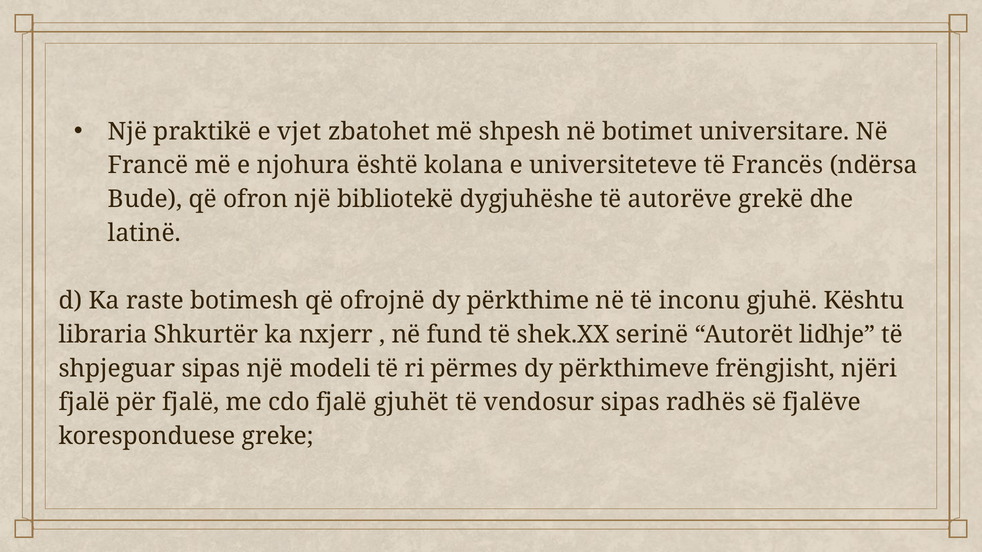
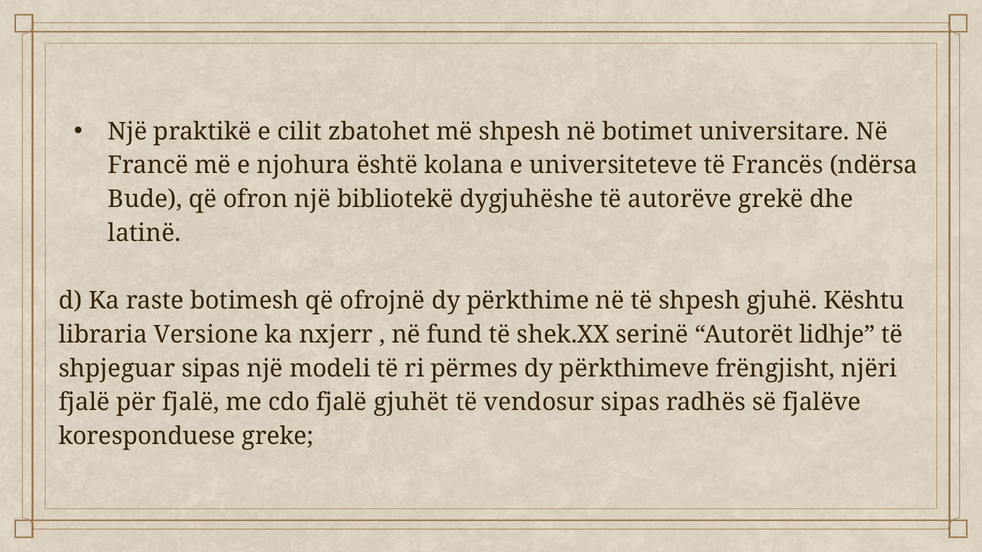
vjet: vjet -> cilit
të inconu: inconu -> shpesh
Shkurtër: Shkurtër -> Versione
